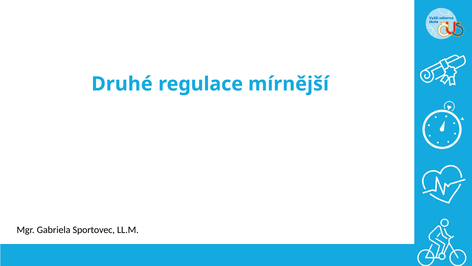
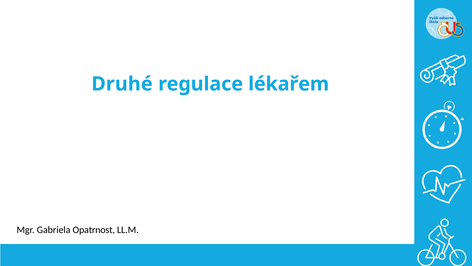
mírnější: mírnější -> lékařem
Sportovec: Sportovec -> Opatrnost
